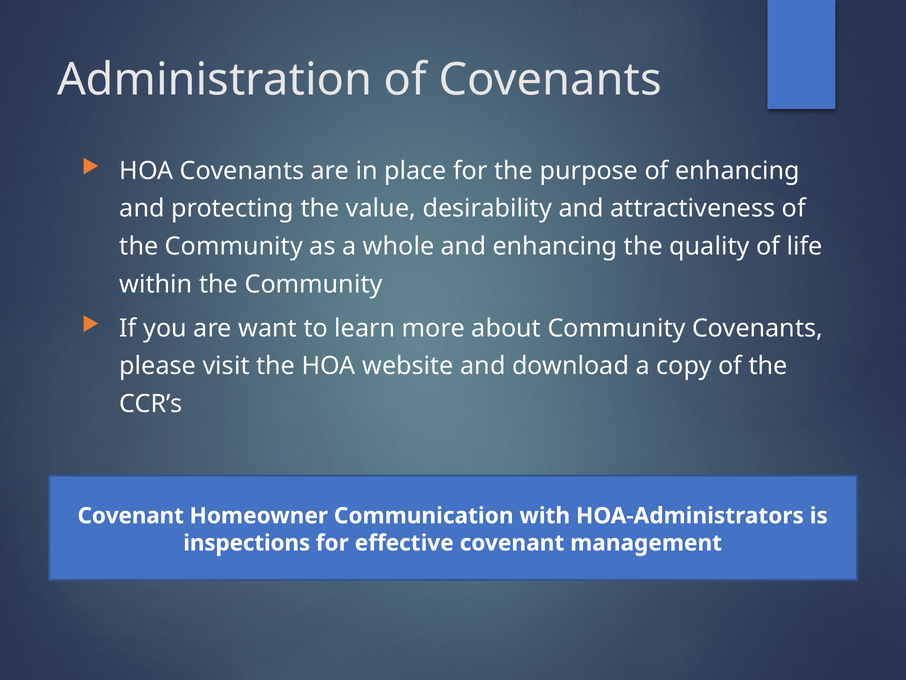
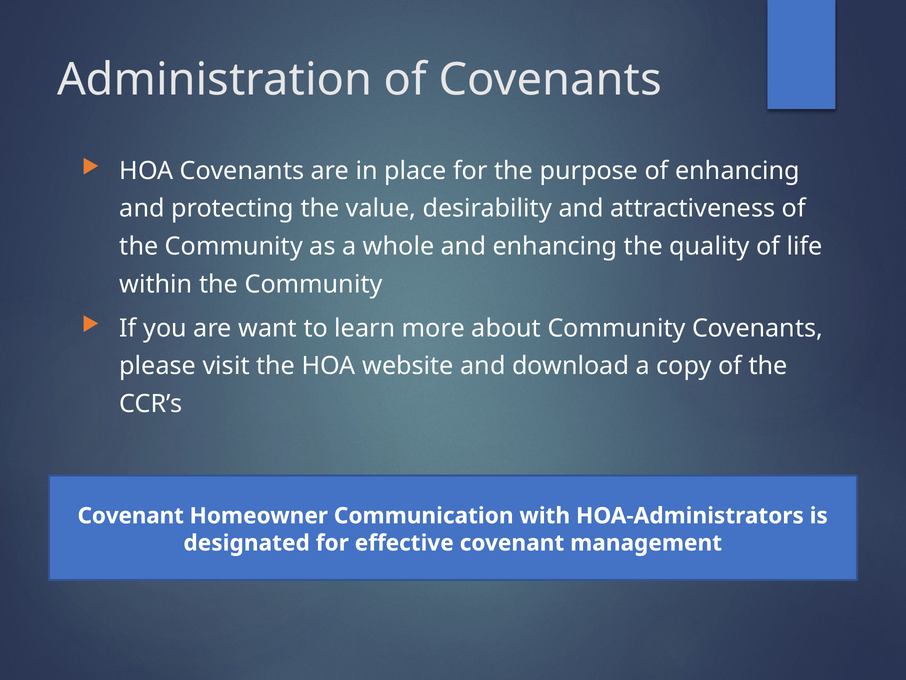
inspections: inspections -> designated
